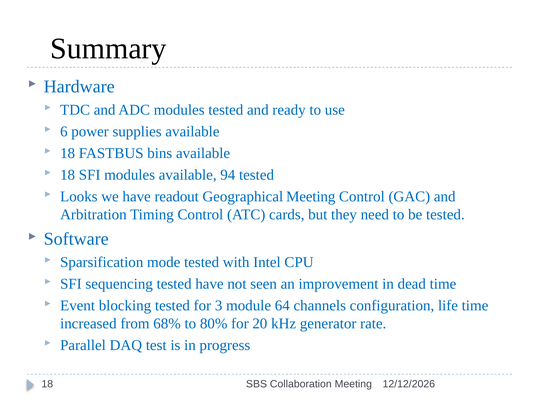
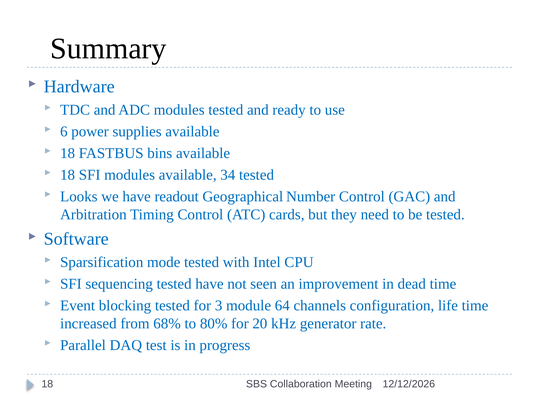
94: 94 -> 34
Geographical Meeting: Meeting -> Number
